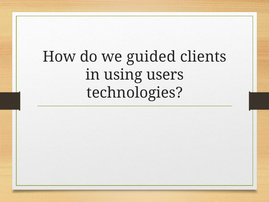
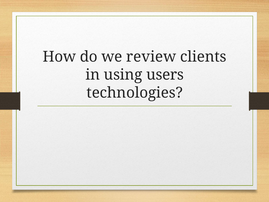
guided: guided -> review
